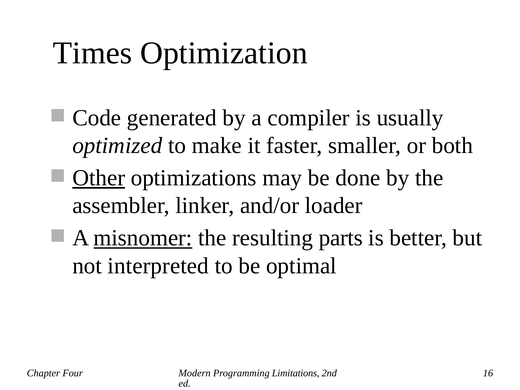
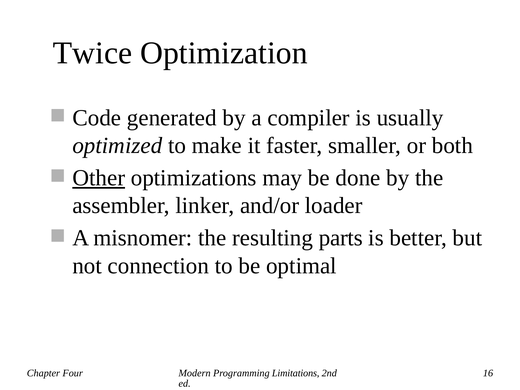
Times: Times -> Twice
misnomer underline: present -> none
interpreted: interpreted -> connection
